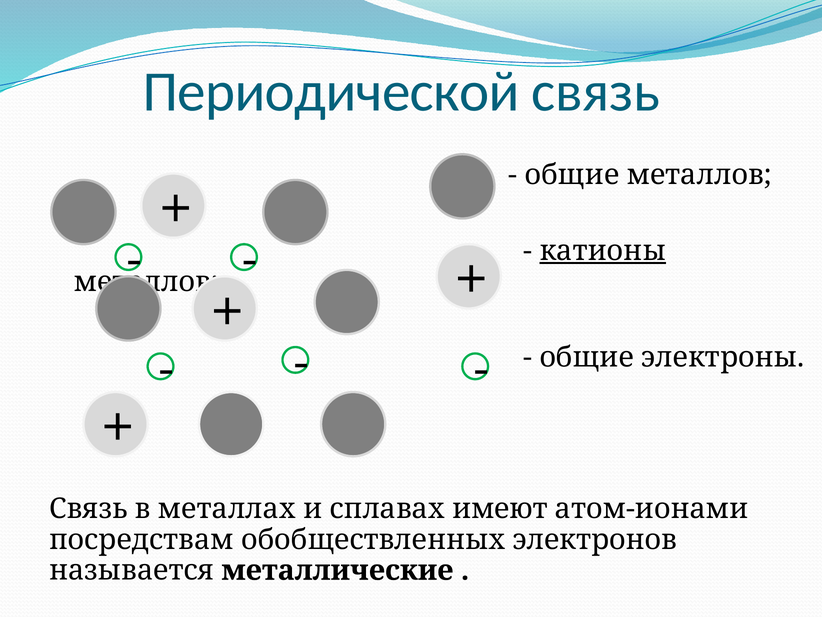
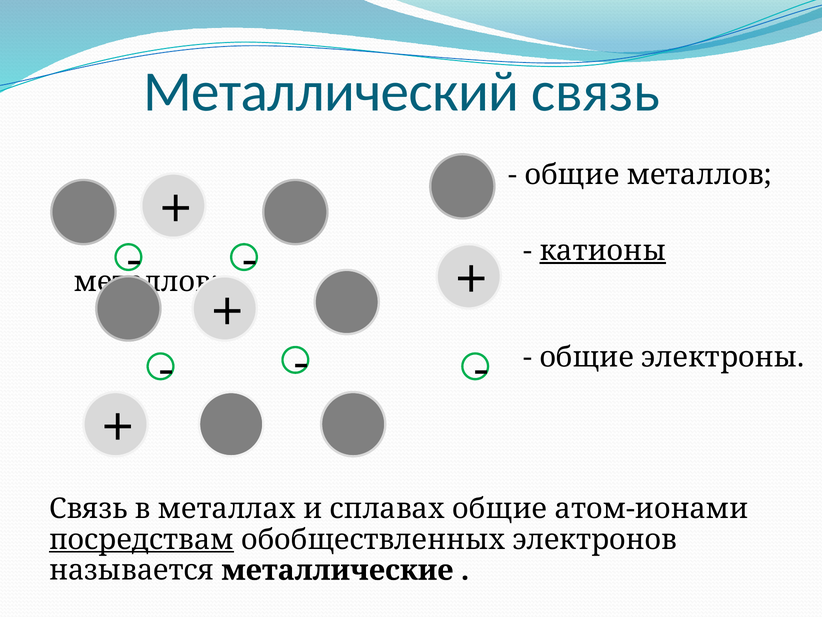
Периодической: Периодической -> Металлический
сплавах имеют: имеют -> общие
посредствам underline: none -> present
